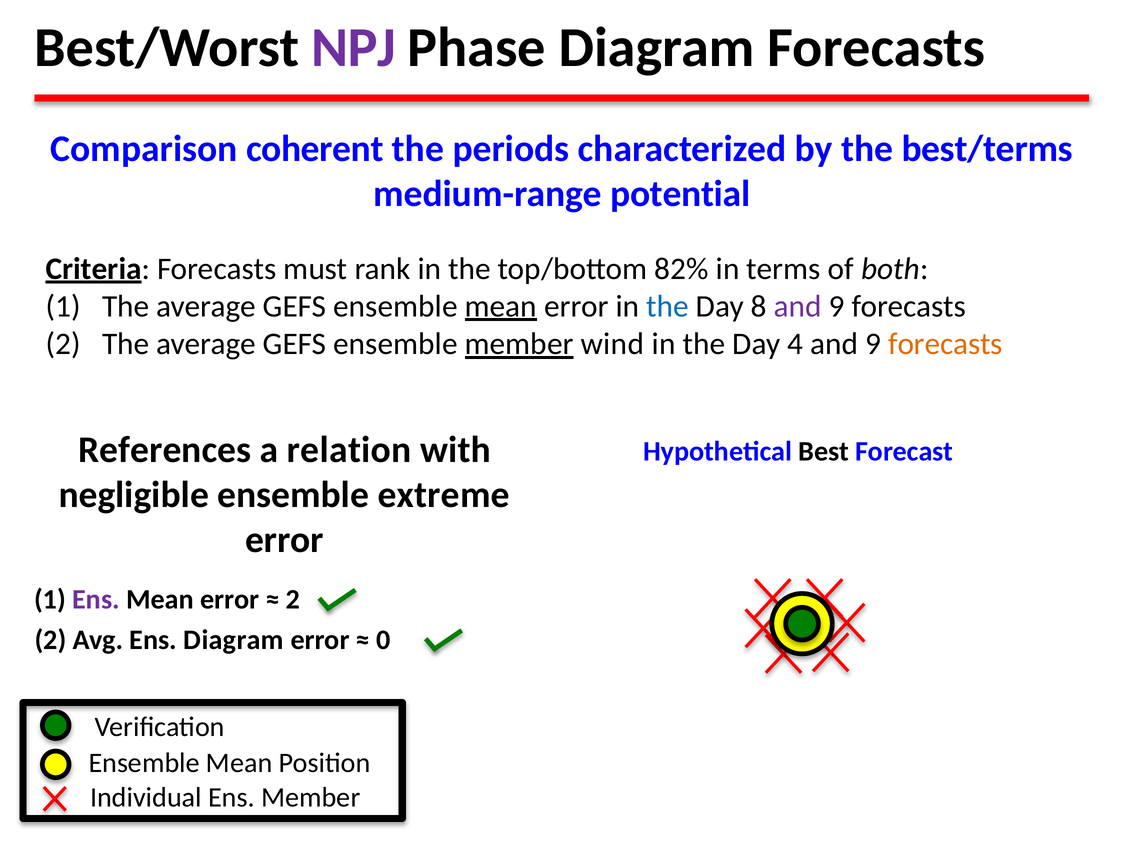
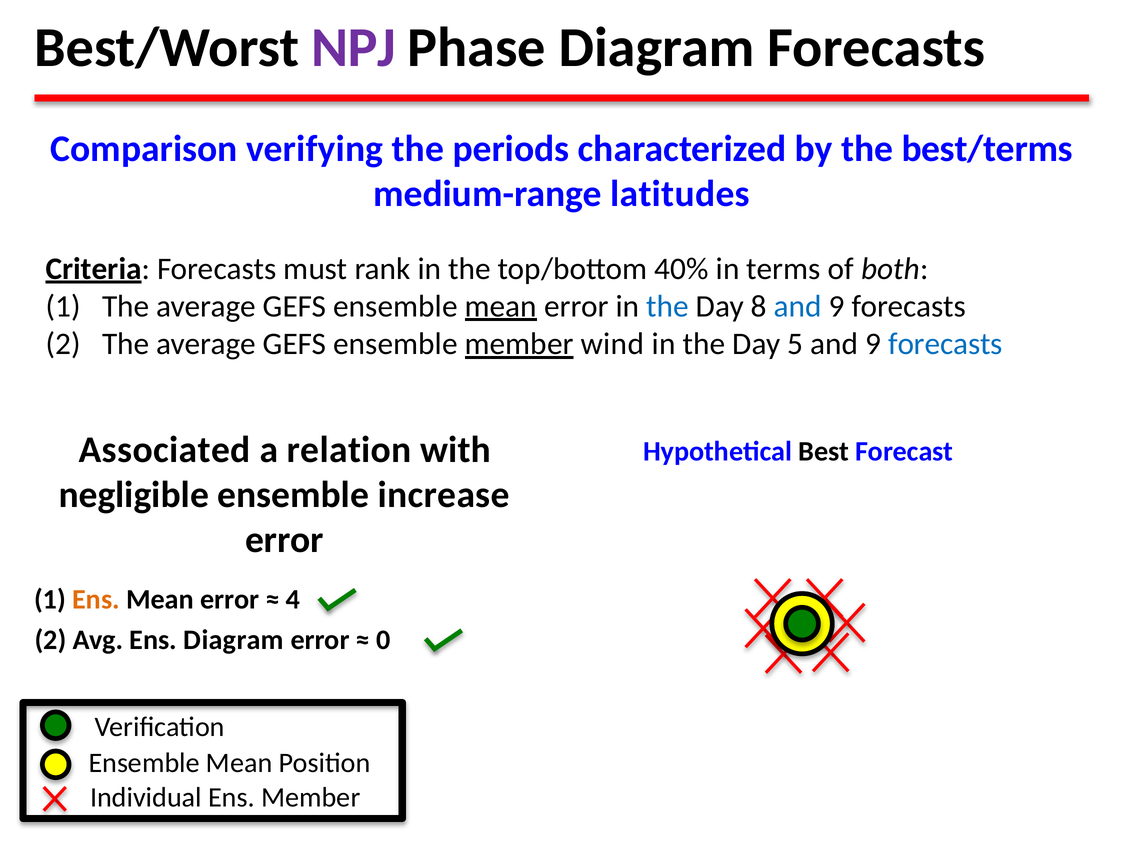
coherent: coherent -> verifying
potential: potential -> latitudes
82%: 82% -> 40%
and at (798, 306) colour: purple -> blue
4: 4 -> 5
forecasts at (945, 344) colour: orange -> blue
References: References -> Associated
extreme: extreme -> increase
Ens at (96, 600) colour: purple -> orange
2 at (293, 600): 2 -> 4
